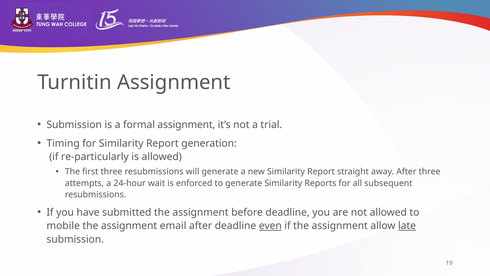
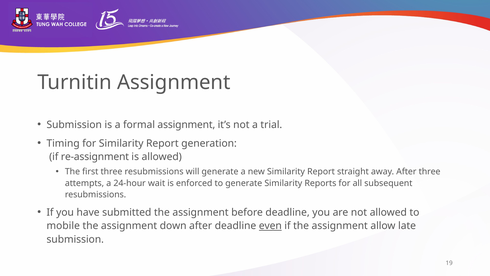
re-particularly: re-particularly -> re-assignment
email: email -> down
late underline: present -> none
